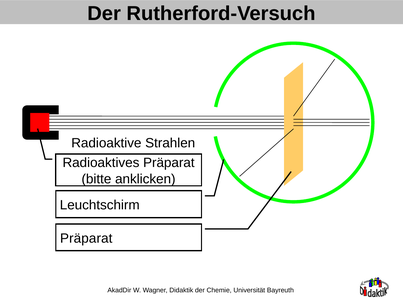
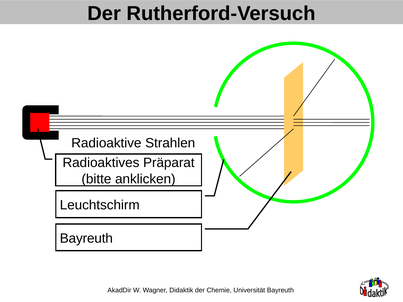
Präparat at (86, 238): Präparat -> Bayreuth
